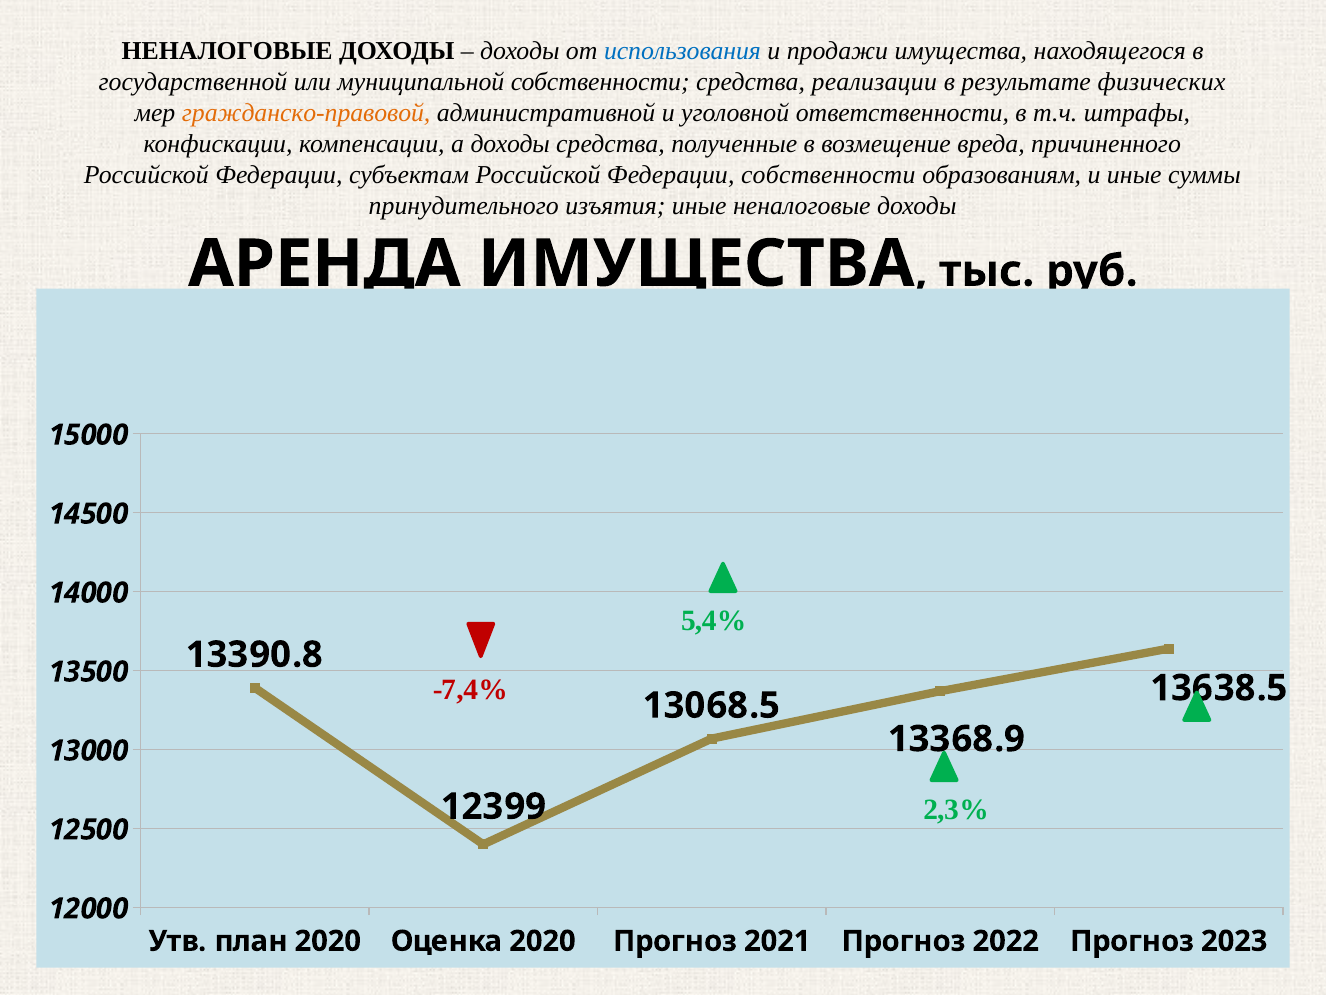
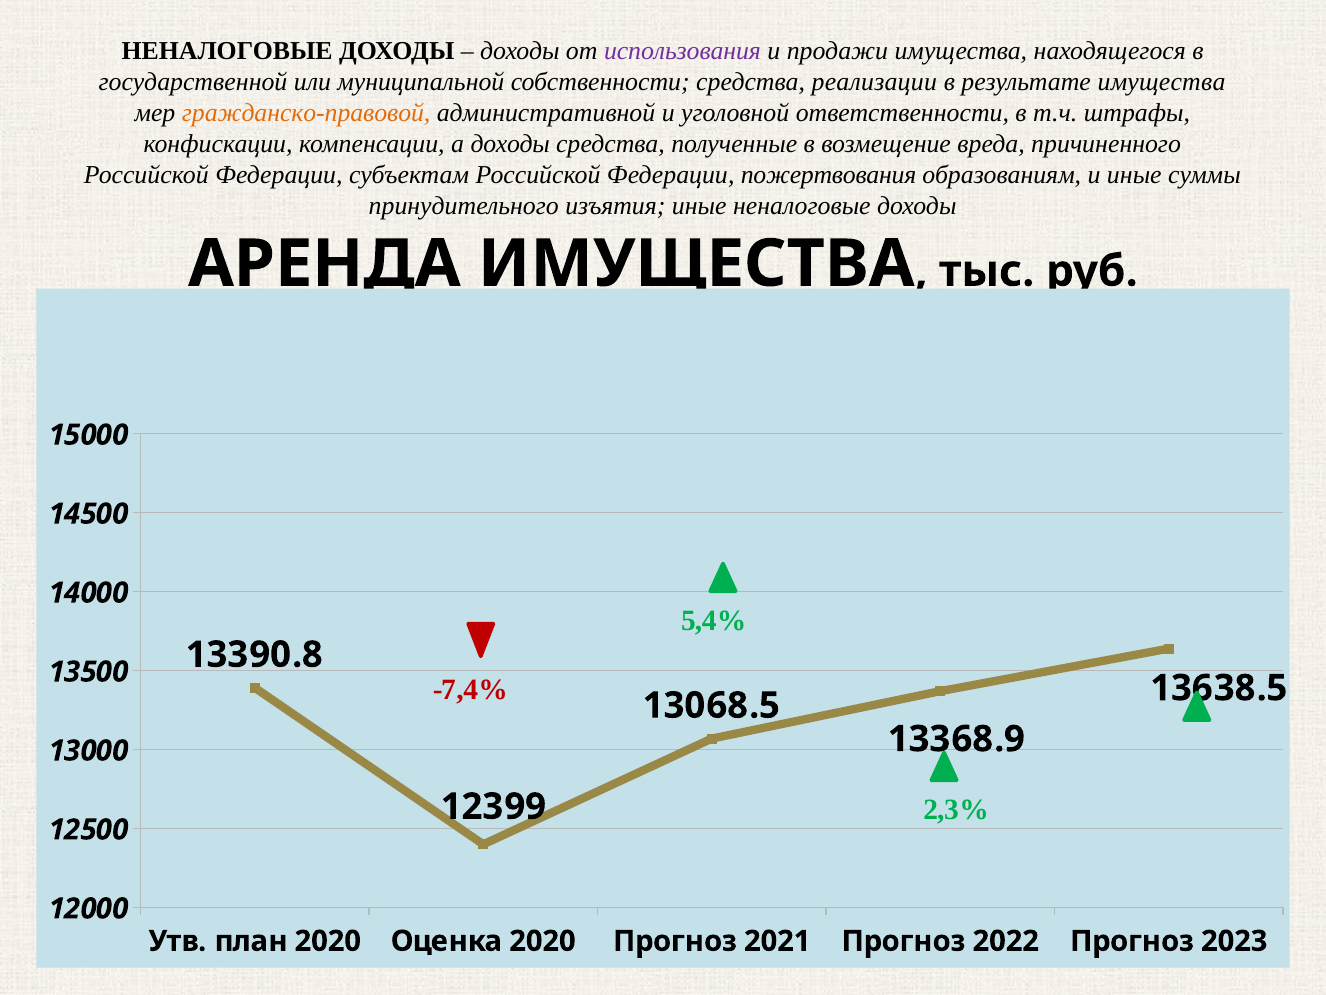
использования colour: blue -> purple
результате физических: физических -> имущества
Федерации собственности: собственности -> пожертвования
